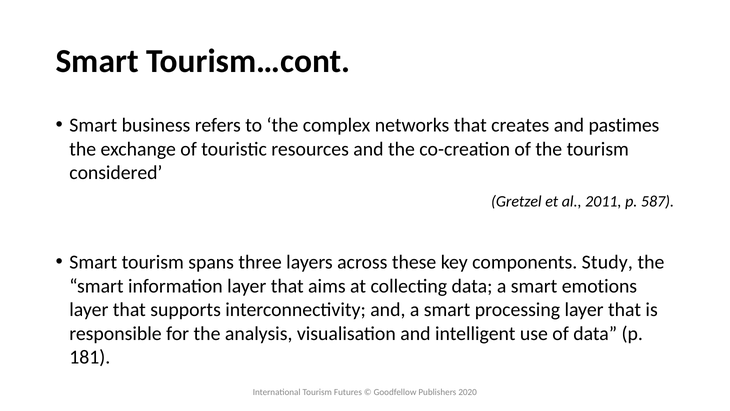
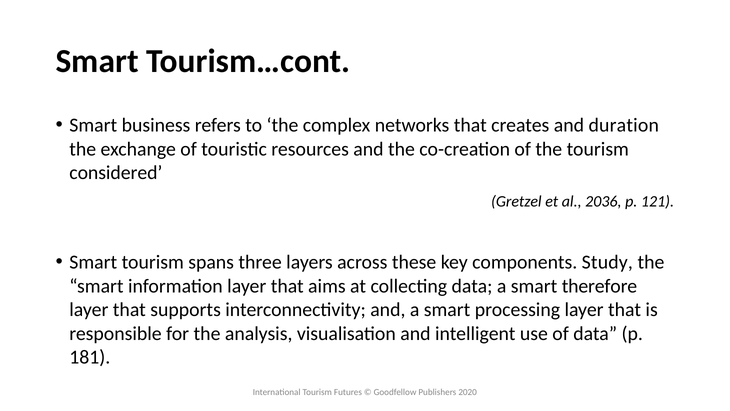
pastimes: pastimes -> duration
2011: 2011 -> 2036
587: 587 -> 121
emotions: emotions -> therefore
